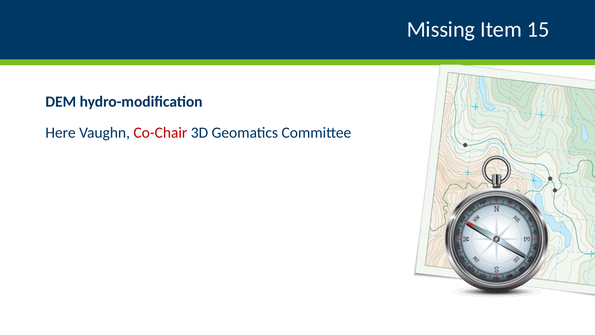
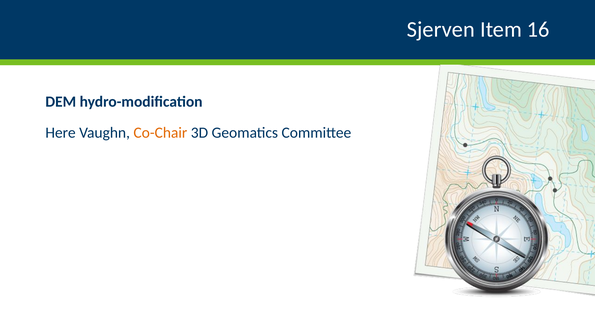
Missing: Missing -> Sjerven
15: 15 -> 16
Co-Chair colour: red -> orange
